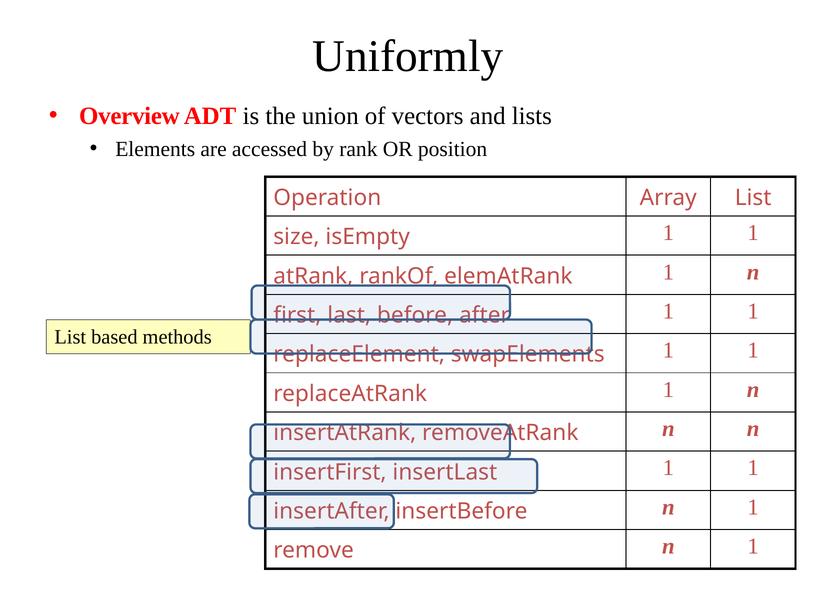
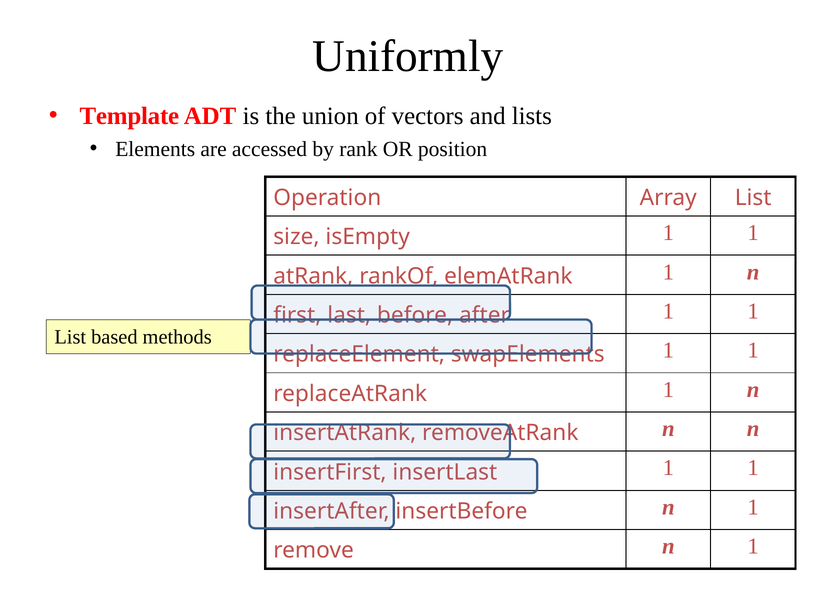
Overview: Overview -> Template
